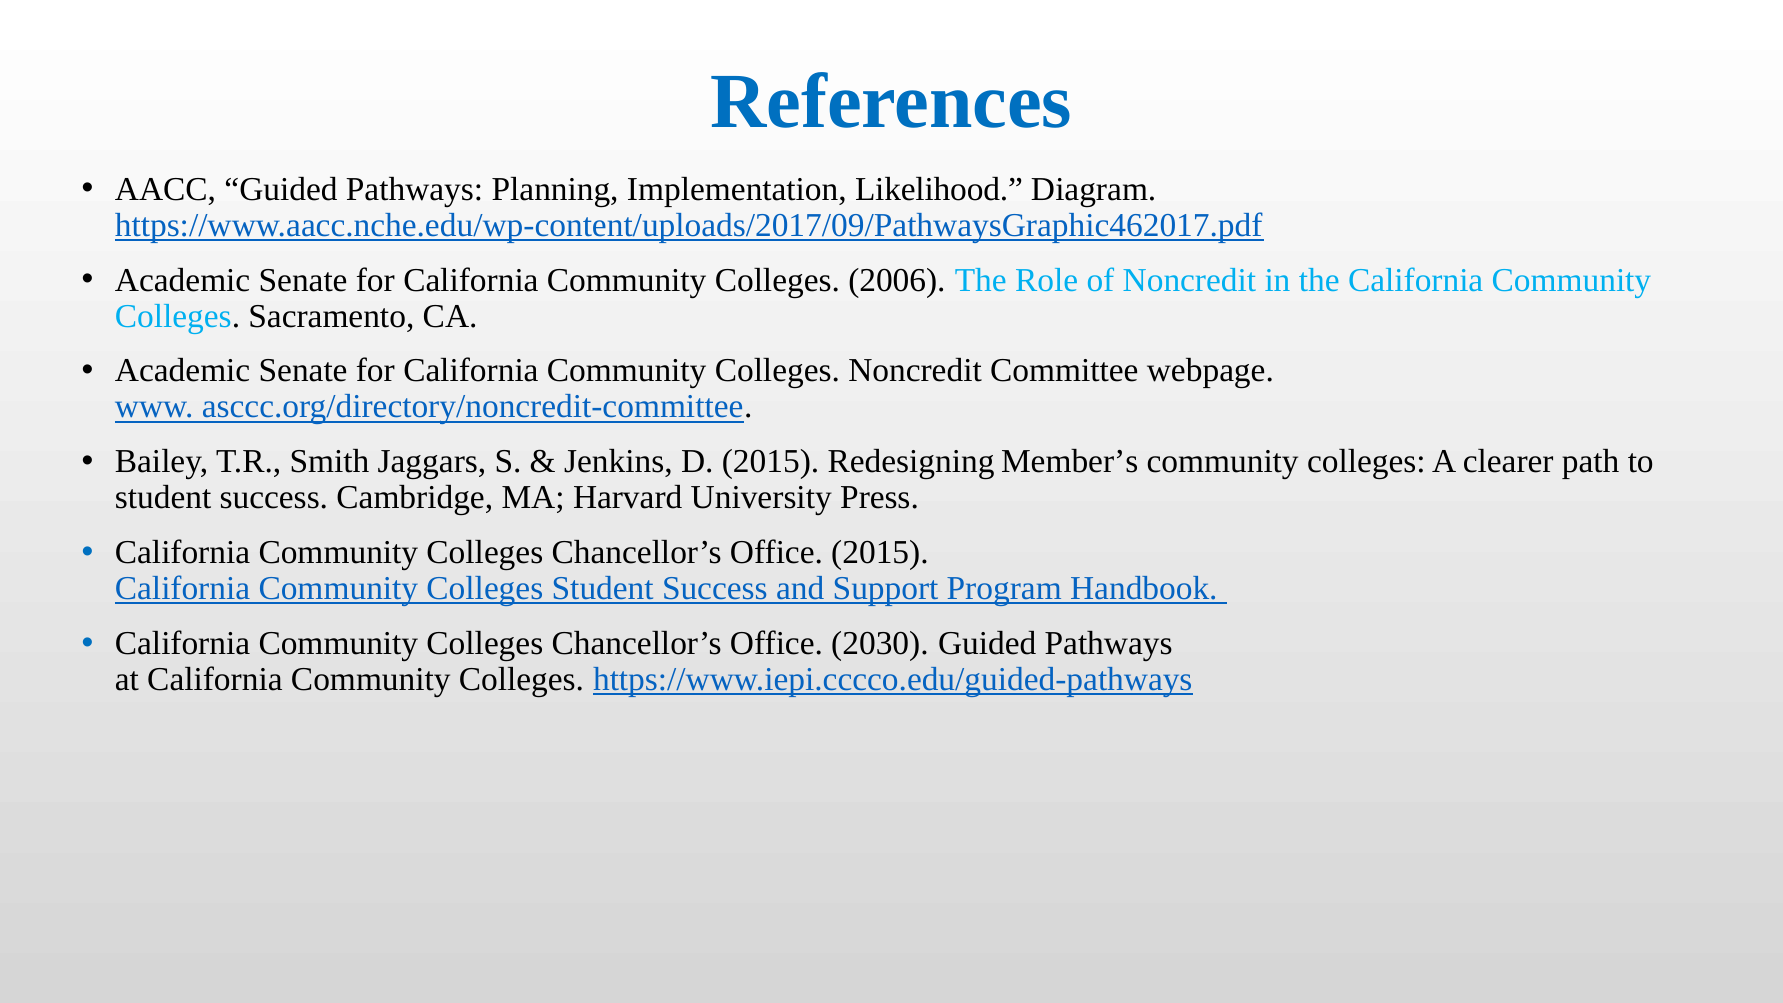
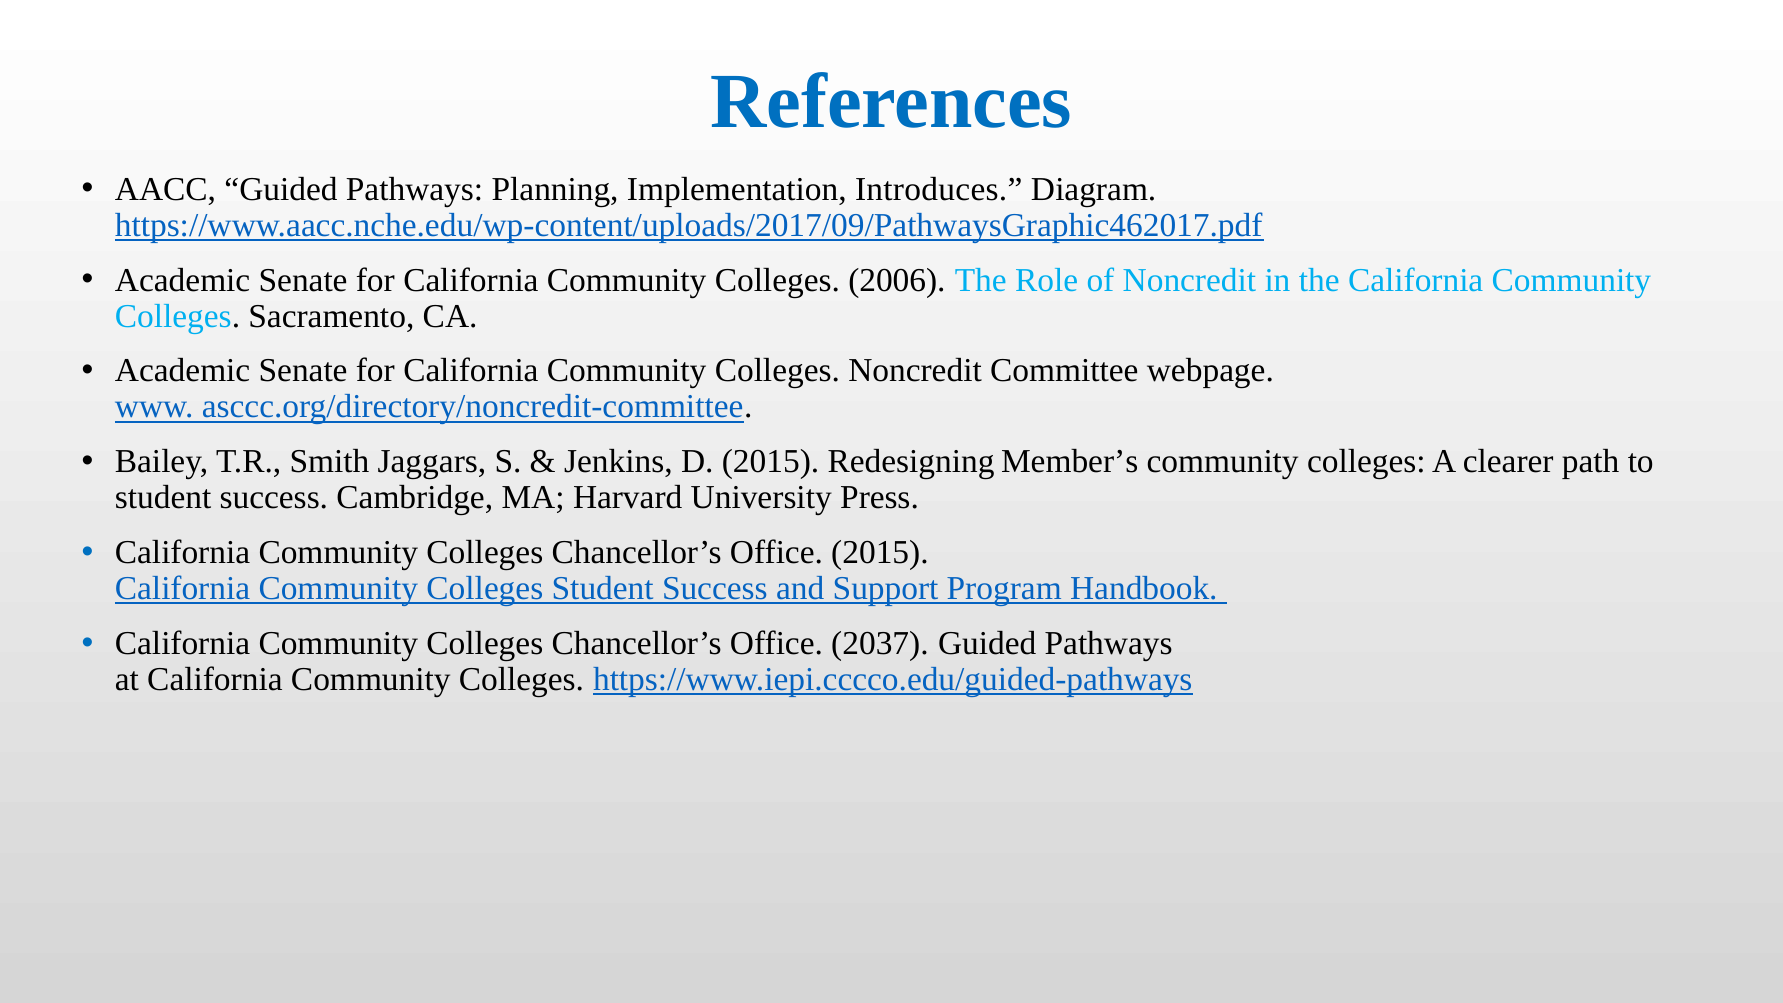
Likelihood: Likelihood -> Introduces
2030: 2030 -> 2037
